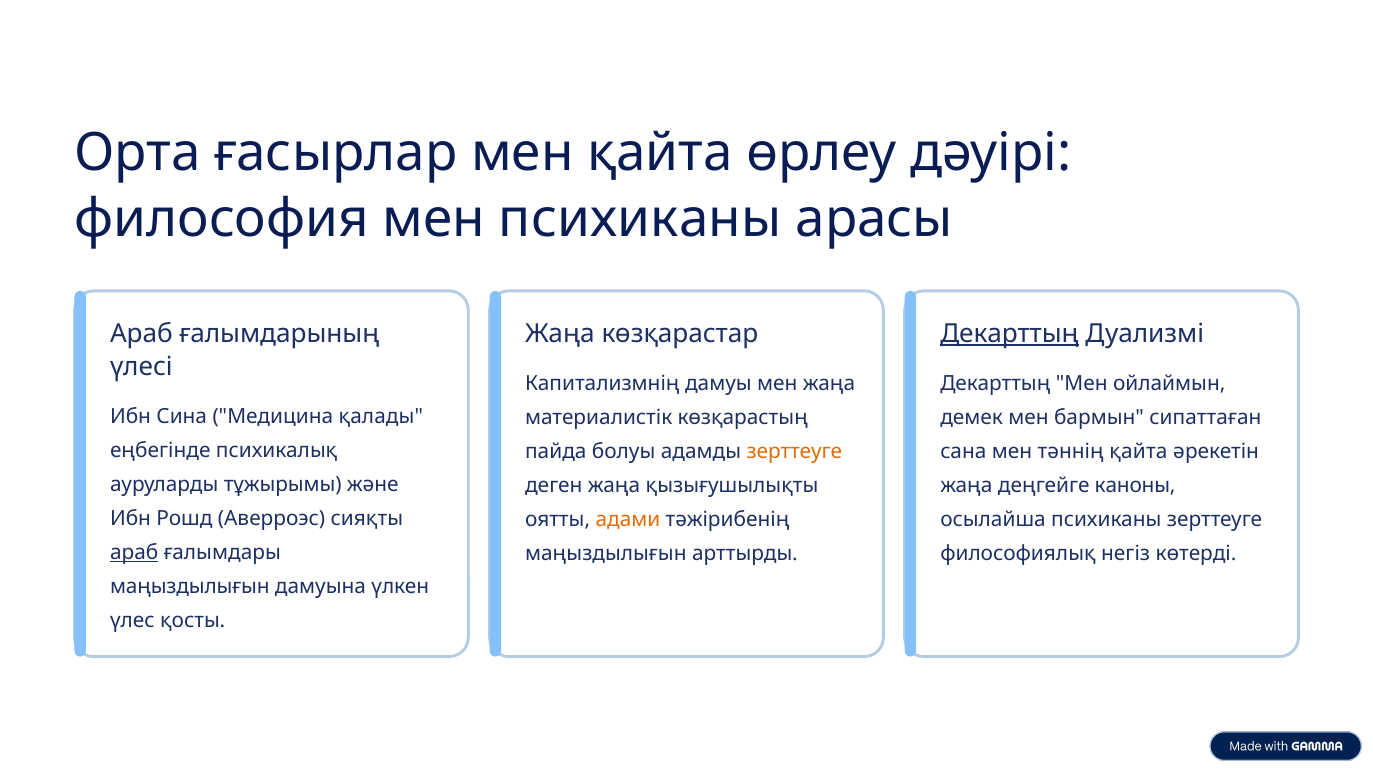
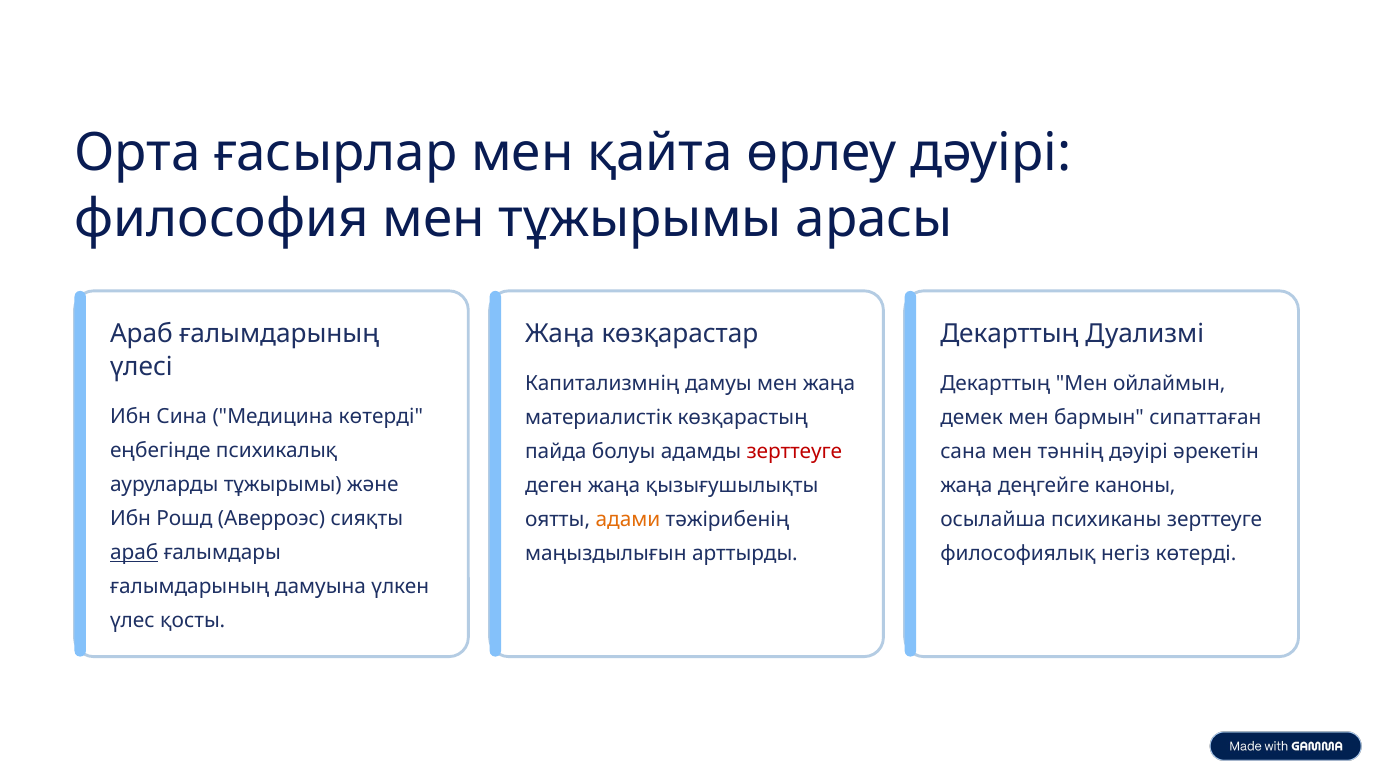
мен психиканы: психиканы -> тұжырымы
Декарттың at (1010, 334) underline: present -> none
Медицина қалады: қалады -> көтерді
зерттеуге at (794, 452) colour: orange -> red
тәннің қайта: қайта -> дәуірі
маңыздылығын at (190, 587): маңыздылығын -> ғалымдарының
